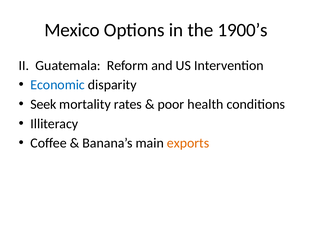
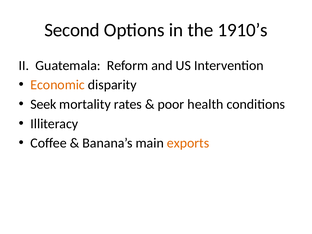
Mexico: Mexico -> Second
1900’s: 1900’s -> 1910’s
Economic colour: blue -> orange
